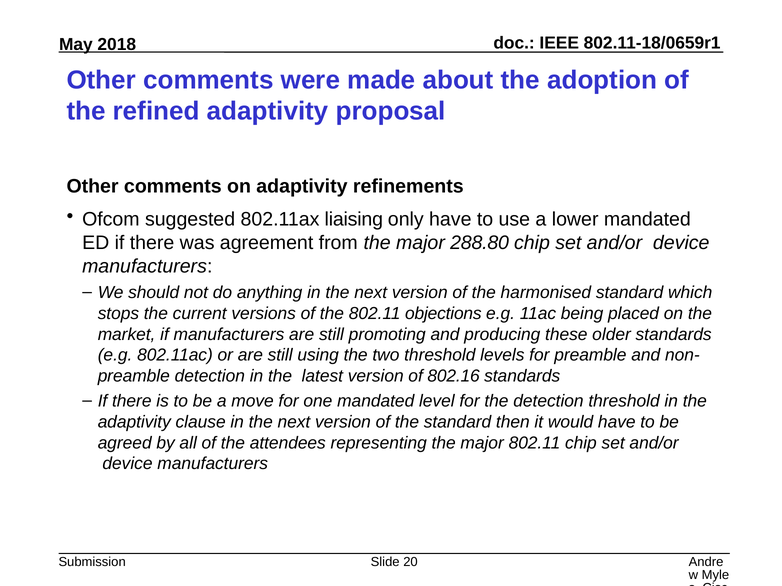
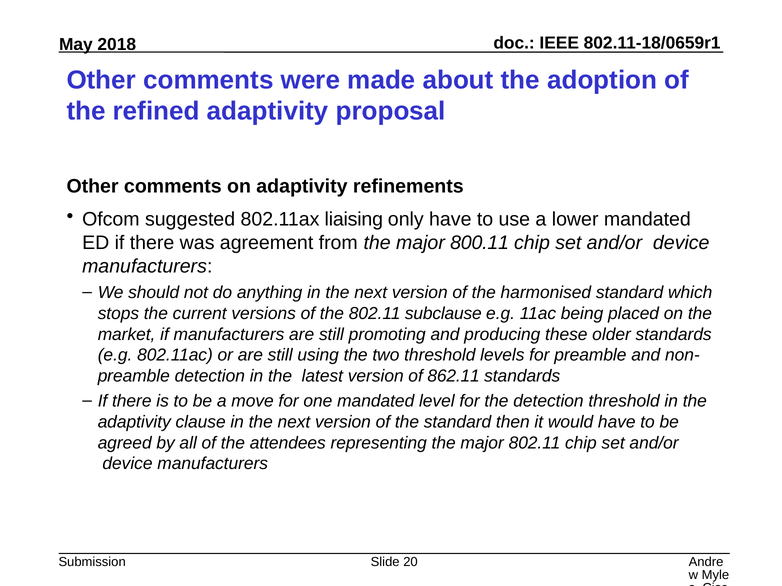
288.80: 288.80 -> 800.11
objections: objections -> subclause
802.16: 802.16 -> 862.11
